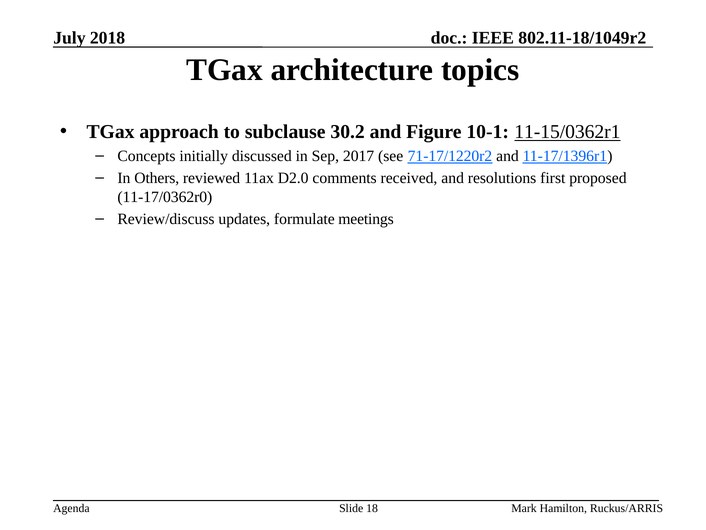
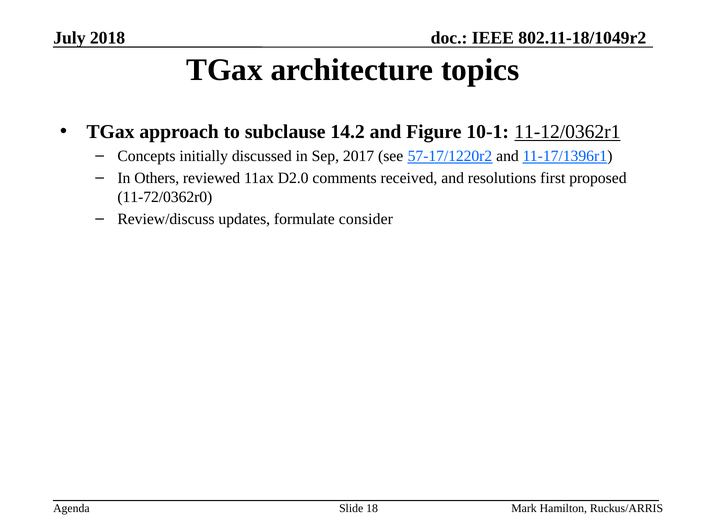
30.2: 30.2 -> 14.2
11-15/0362r1: 11-15/0362r1 -> 11-12/0362r1
71-17/1220r2: 71-17/1220r2 -> 57-17/1220r2
11-17/0362r0: 11-17/0362r0 -> 11-72/0362r0
meetings: meetings -> consider
